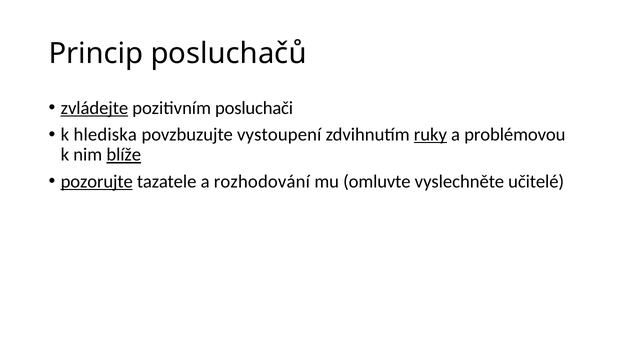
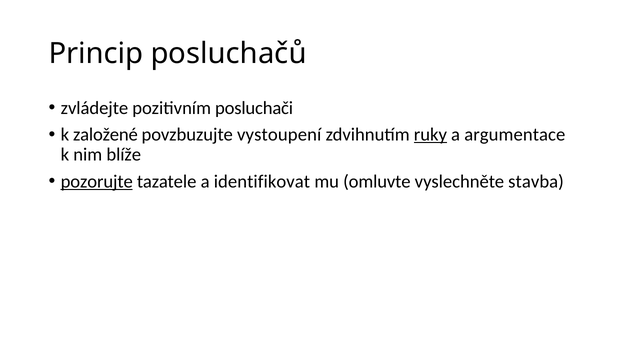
zvládejte underline: present -> none
hlediska: hlediska -> založené
problémovou: problémovou -> argumentace
blíže underline: present -> none
rozhodování: rozhodování -> identifikovat
učitelé: učitelé -> stavba
